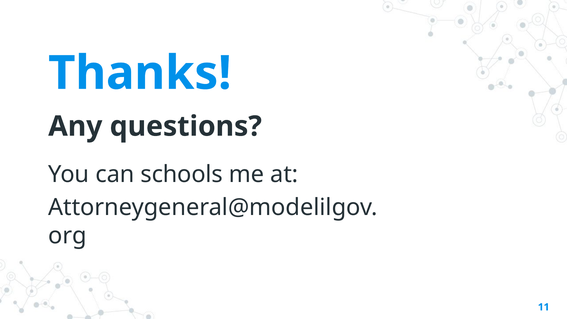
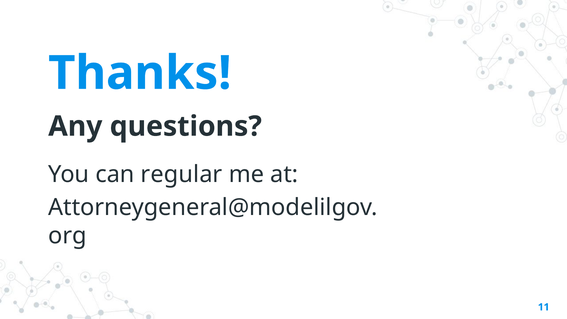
schools: schools -> regular
